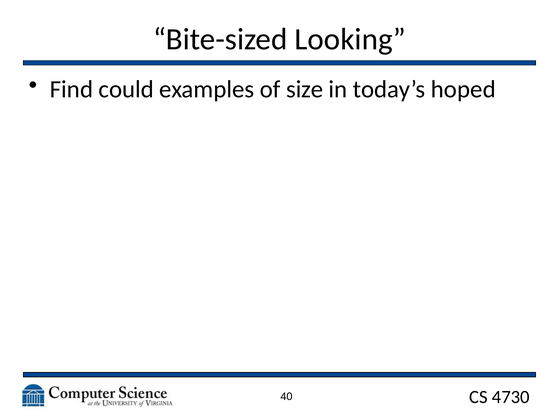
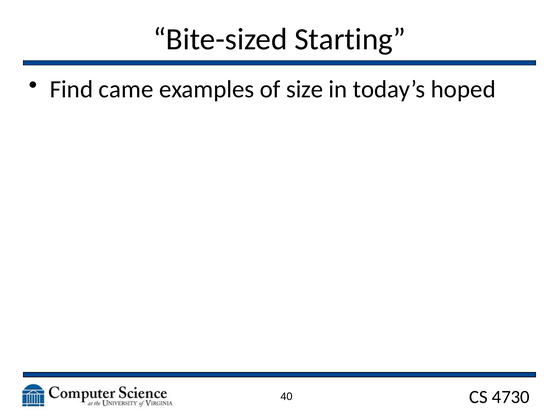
Looking: Looking -> Starting
could: could -> came
